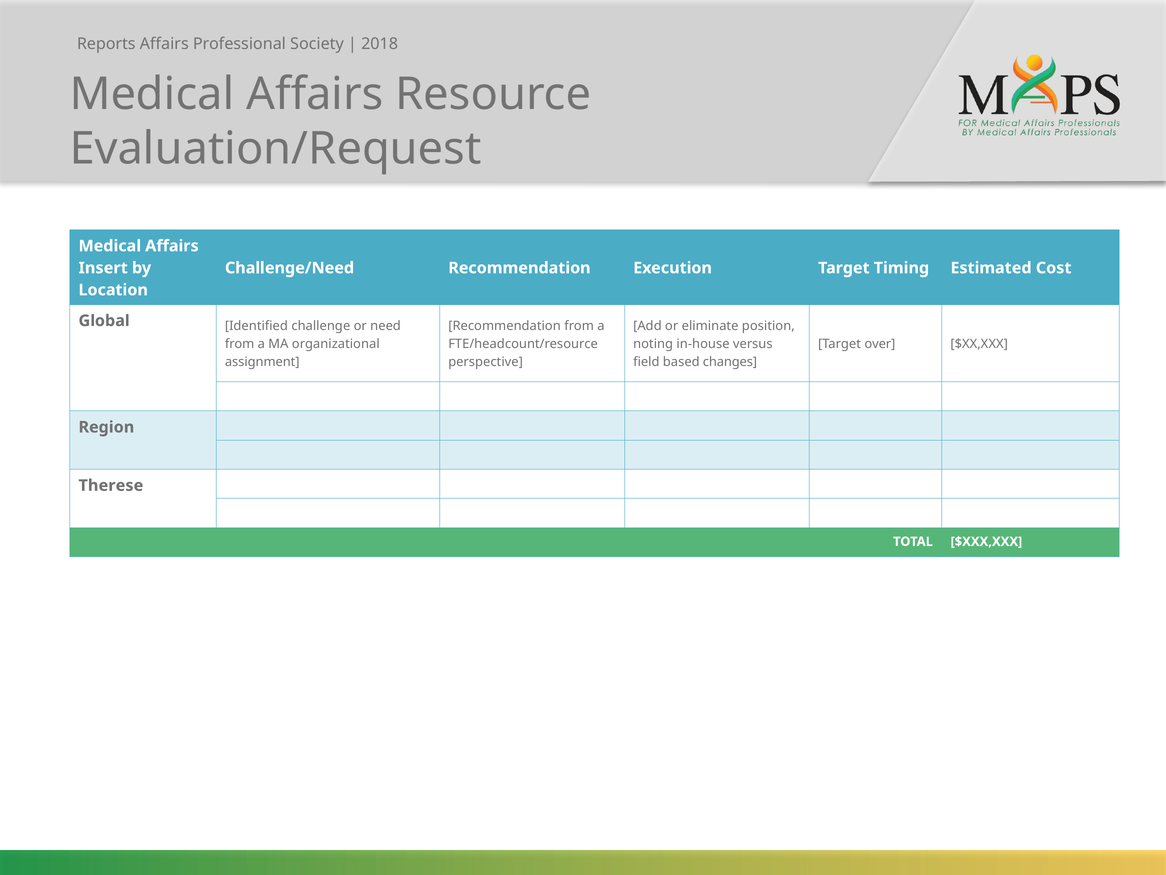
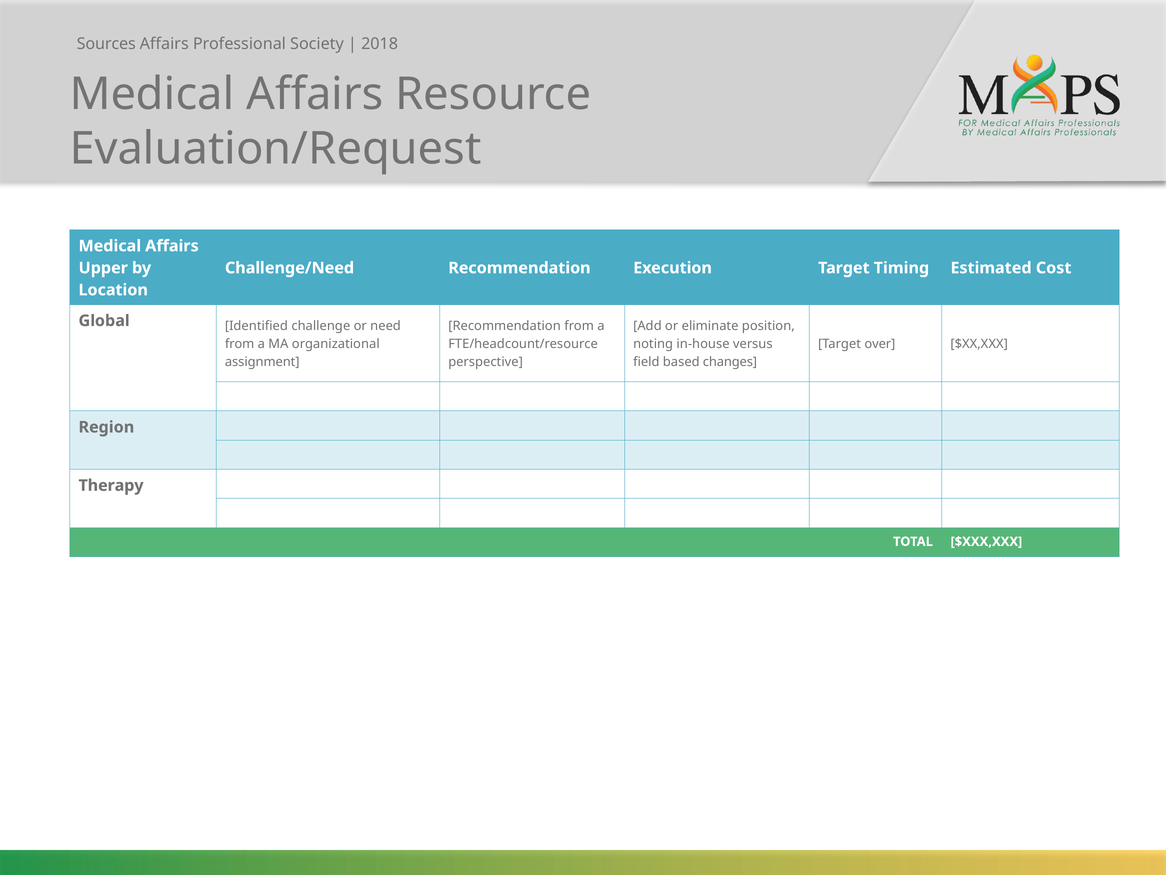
Reports: Reports -> Sources
Insert: Insert -> Upper
Therese: Therese -> Therapy
